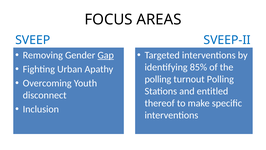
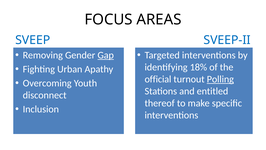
85%: 85% -> 18%
polling at (158, 79): polling -> official
Polling at (220, 79) underline: none -> present
